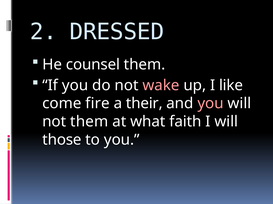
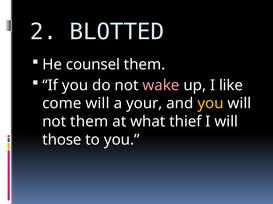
DRESSED: DRESSED -> BLOTTED
come fire: fire -> will
their: their -> your
you at (211, 104) colour: pink -> yellow
faith: faith -> thief
